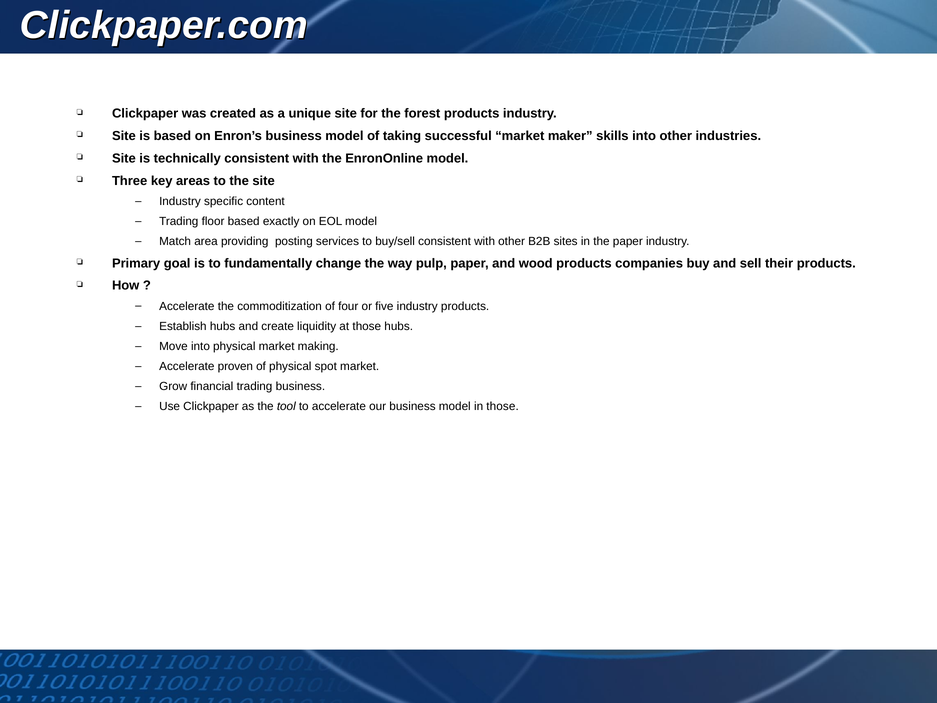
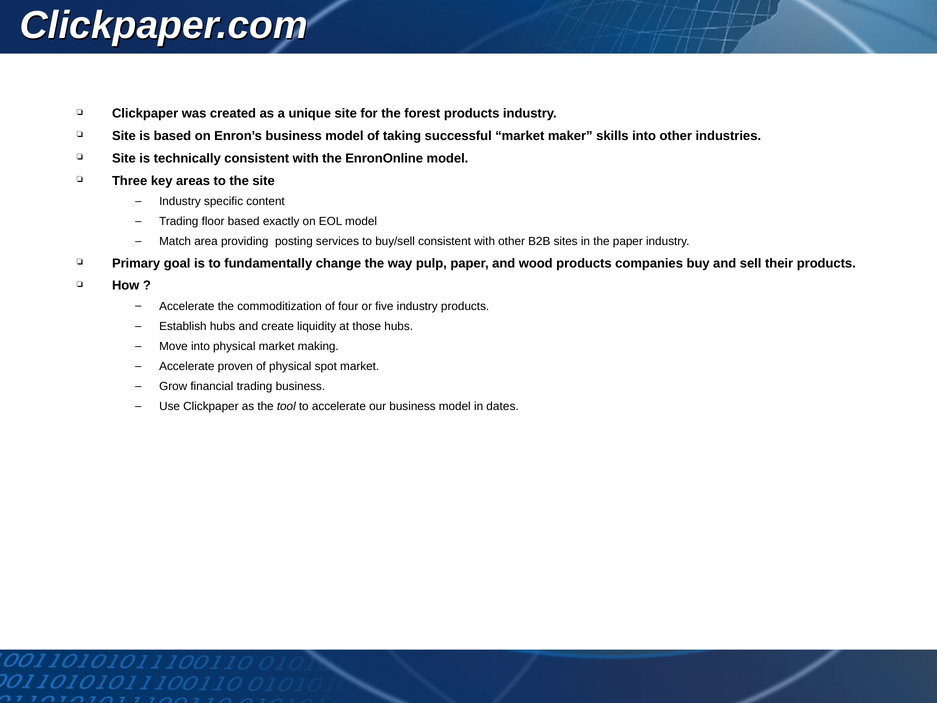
in those: those -> dates
